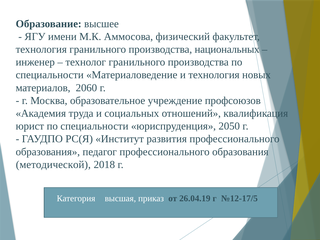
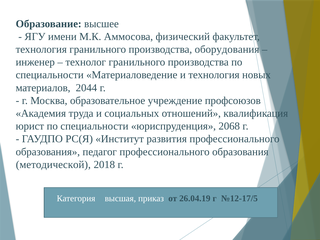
национальных: национальных -> оборудования
2060: 2060 -> 2044
2050: 2050 -> 2068
